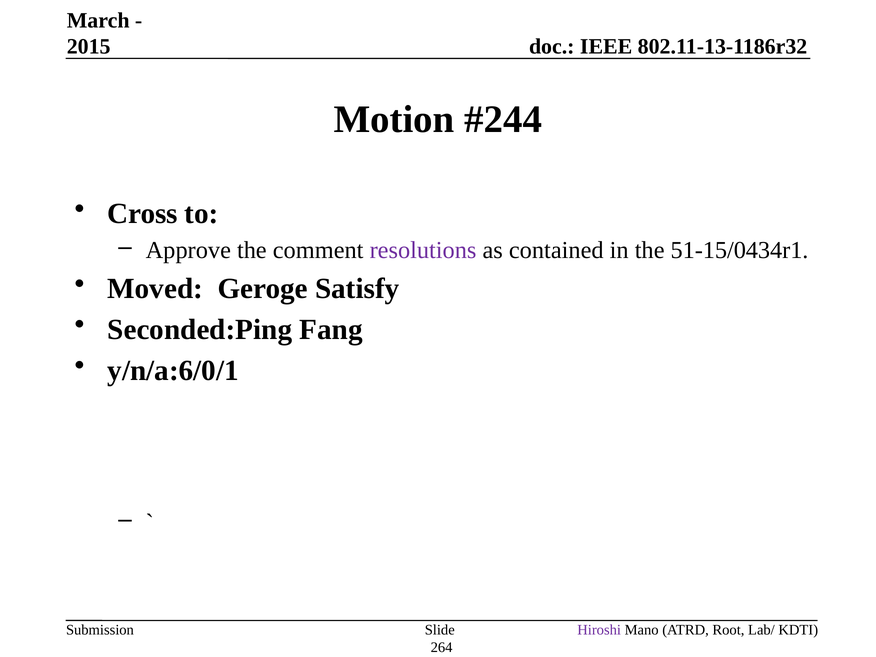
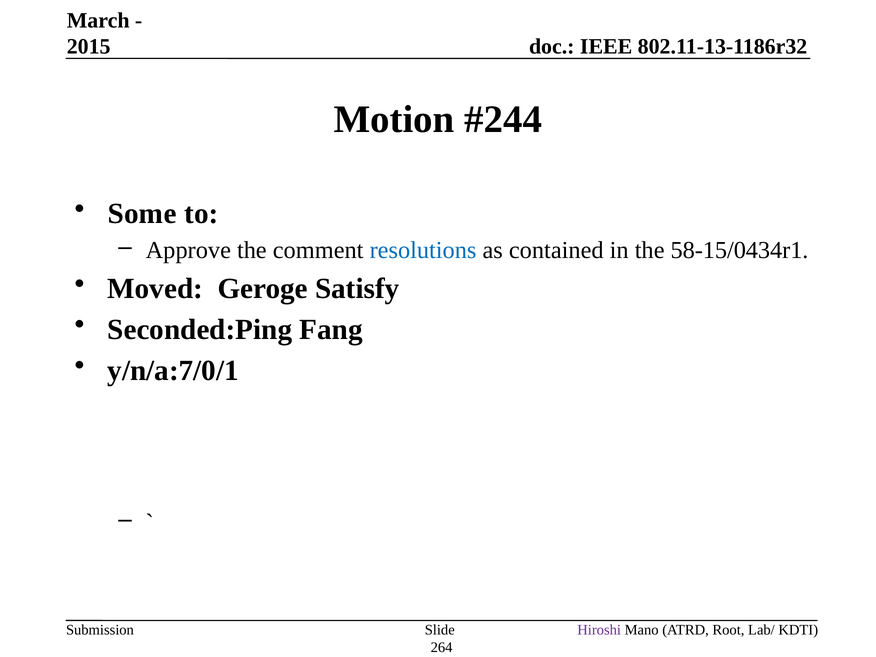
Cross: Cross -> Some
resolutions colour: purple -> blue
51-15/0434r1: 51-15/0434r1 -> 58-15/0434r1
y/n/a:6/0/1: y/n/a:6/0/1 -> y/n/a:7/0/1
